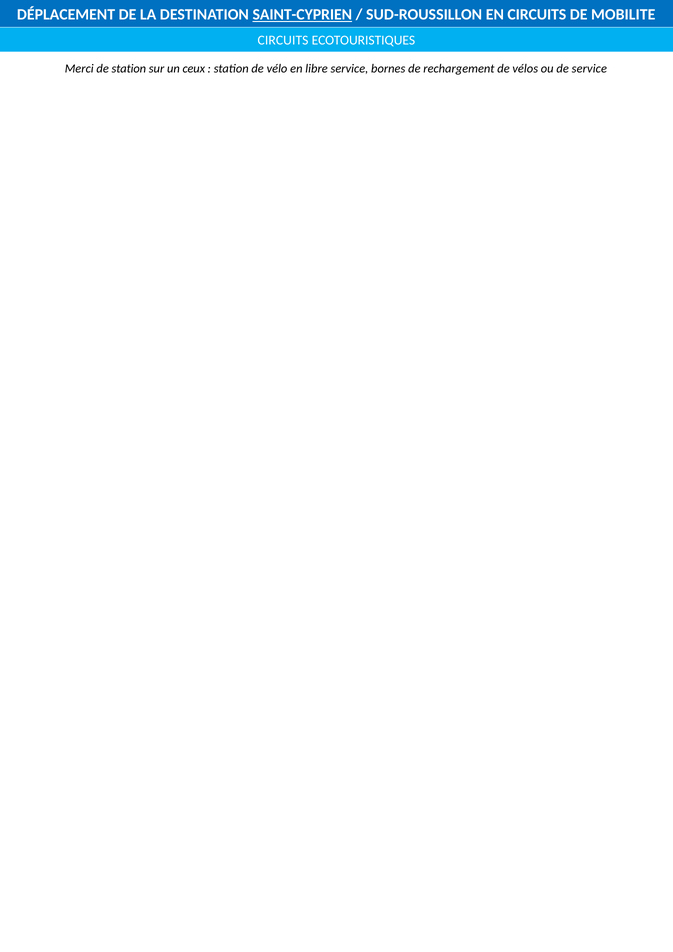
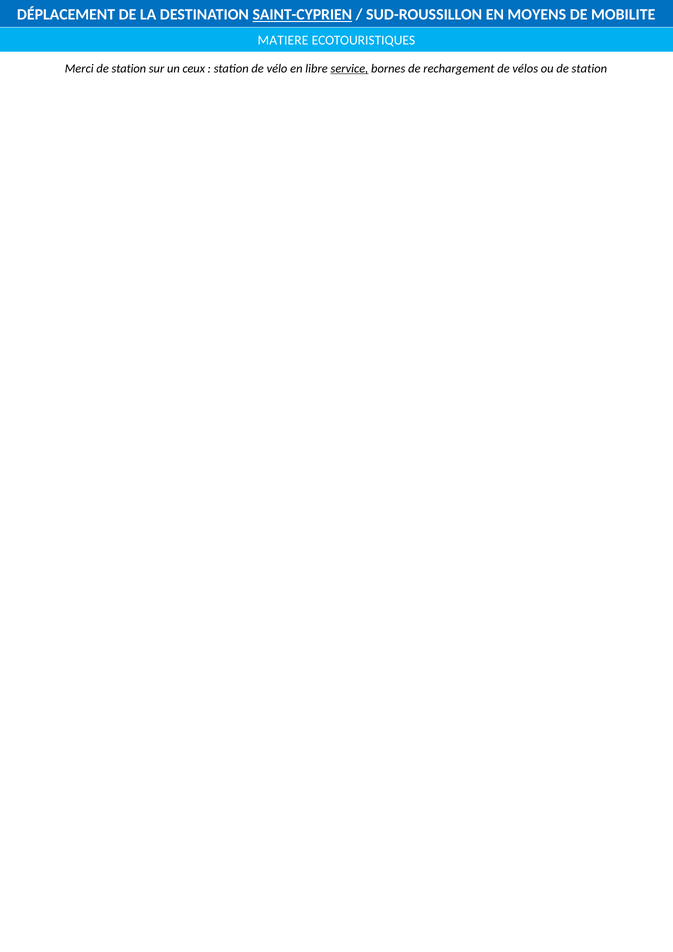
EN CIRCUITS: CIRCUITS -> MOYENS
CIRCUITS at (283, 40): CIRCUITS -> MATIERE
service at (349, 68) underline: none -> present
ou de service: service -> station
